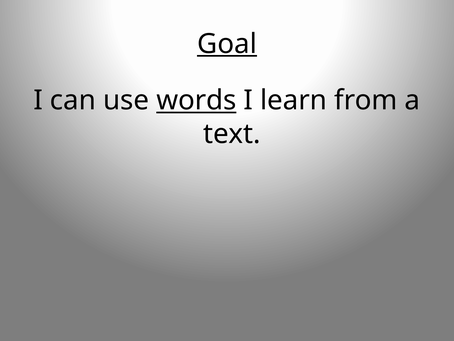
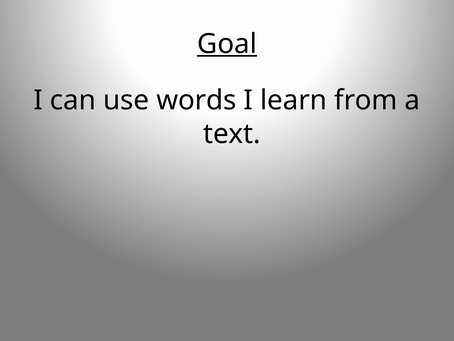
words underline: present -> none
